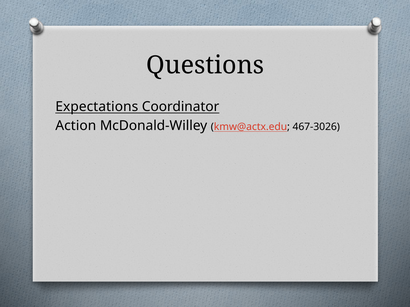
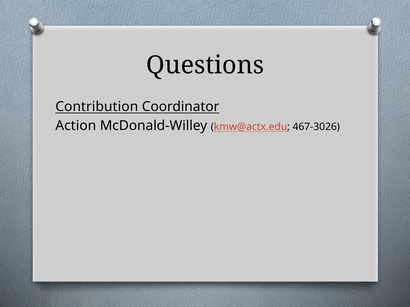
Expectations: Expectations -> Contribution
